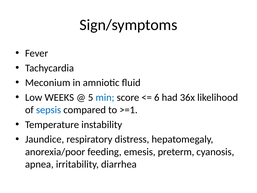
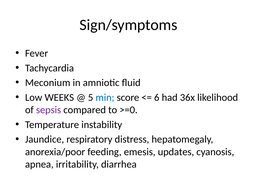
sepsis colour: blue -> purple
>=1: >=1 -> >=0
preterm: preterm -> updates
